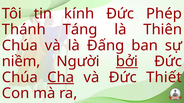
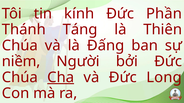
Phép: Phép -> Phần
bởi underline: present -> none
Thiết: Thiết -> Long
